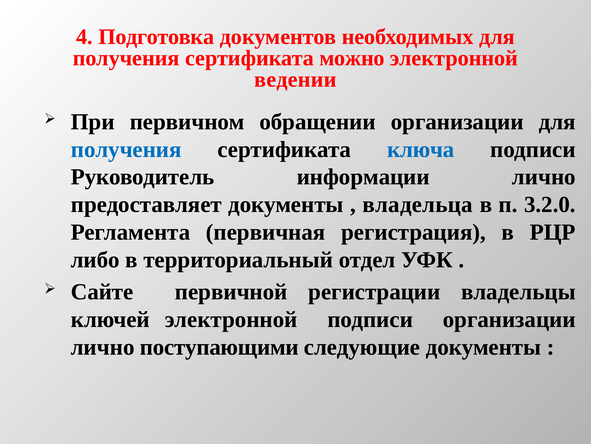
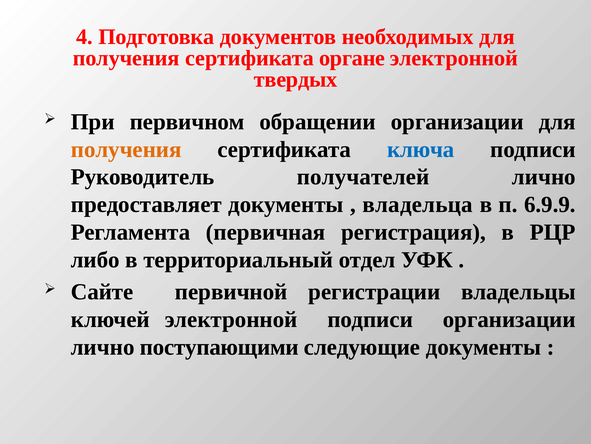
можно: можно -> органе
ведении: ведении -> твердых
получения at (126, 149) colour: blue -> orange
информации: информации -> получателей
3.2.0: 3.2.0 -> 6.9.9
